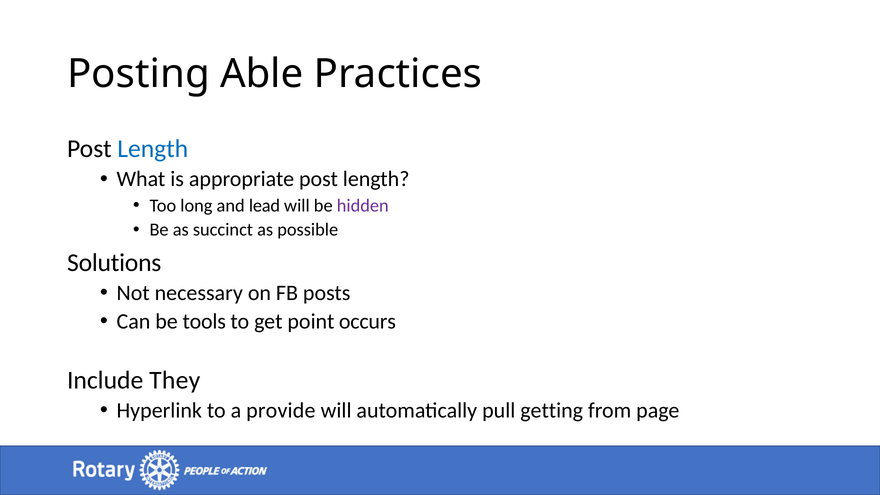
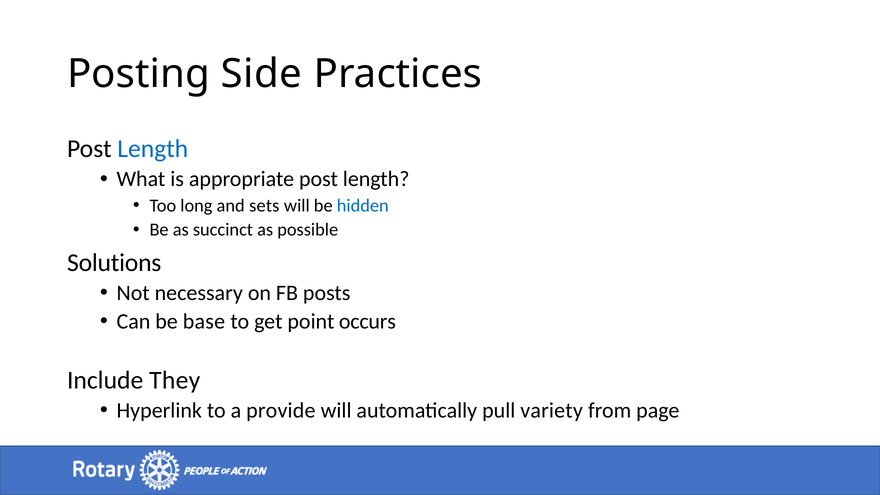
Able: Able -> Side
lead: lead -> sets
hidden colour: purple -> blue
tools: tools -> base
getting: getting -> variety
